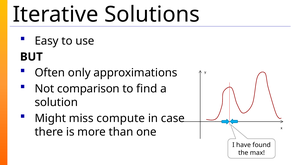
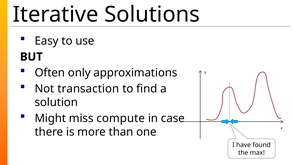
comparison: comparison -> transaction
